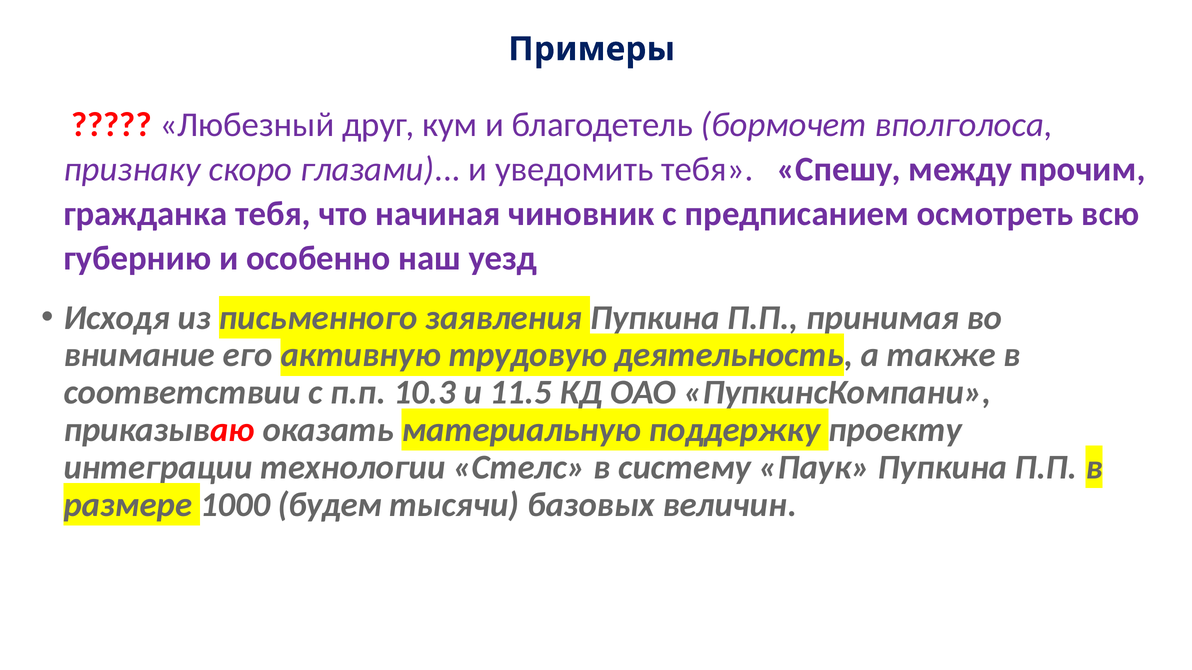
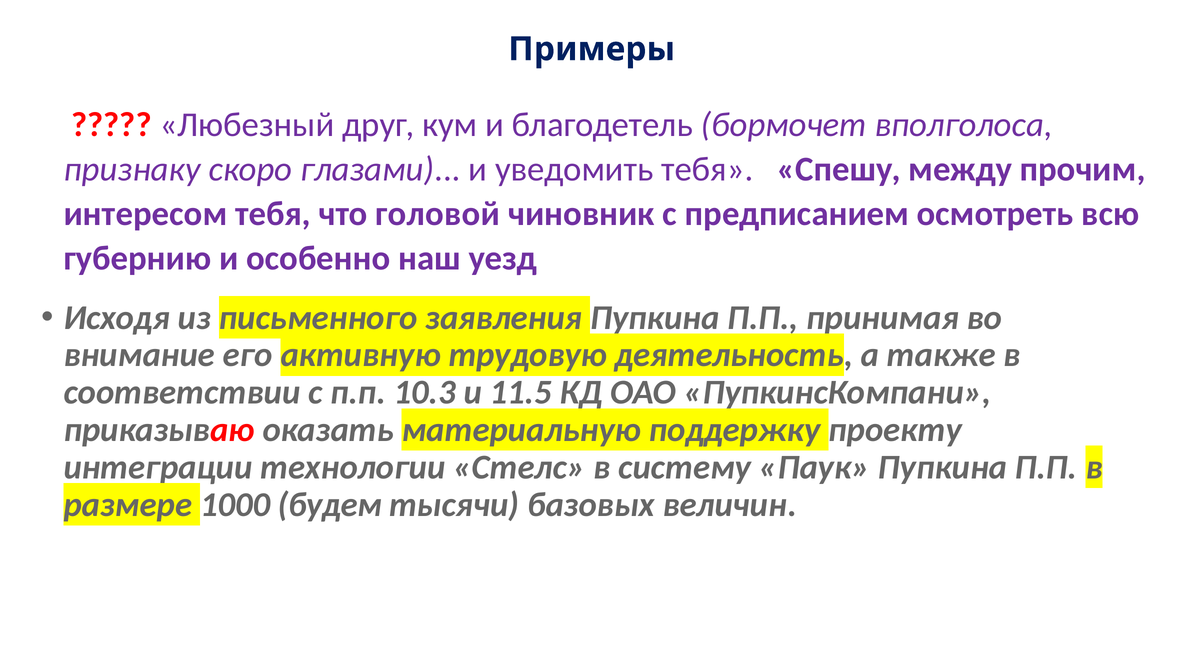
гражданка: гражданка -> интересом
начиная: начиная -> головой
